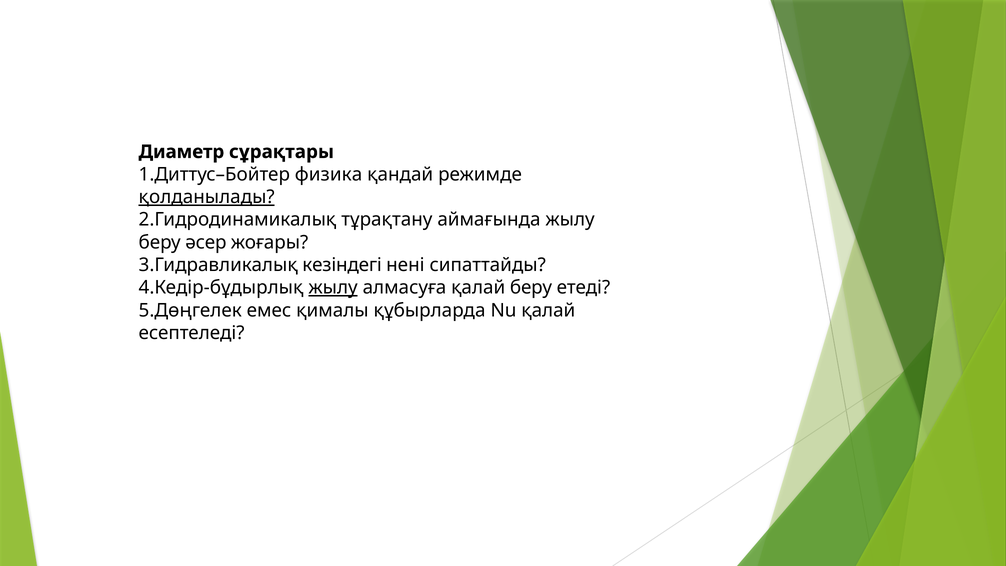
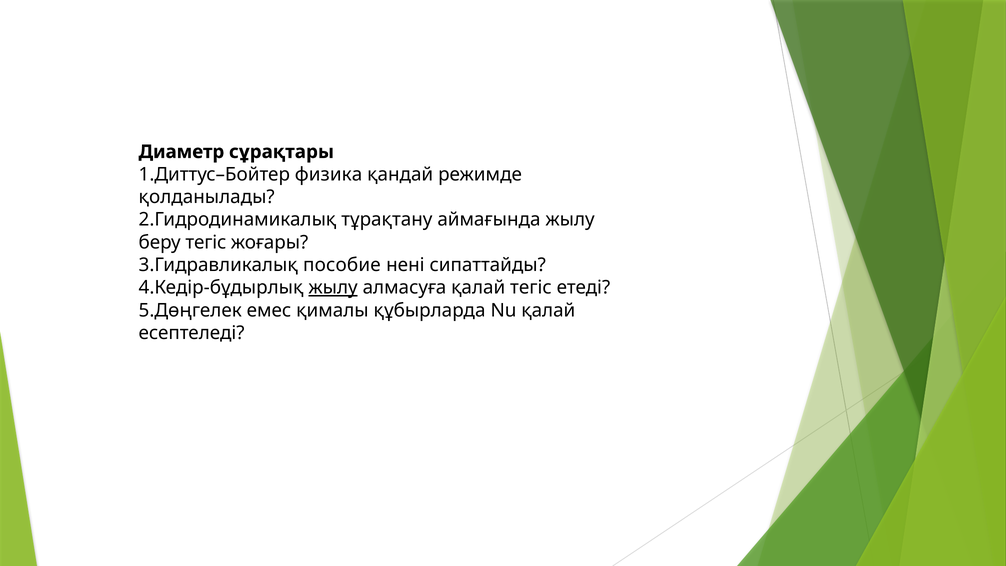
қолданылады underline: present -> none
беру әсер: әсер -> тегіс
кезіндегі: кезіндегі -> пособие
қалай беру: беру -> тегіс
